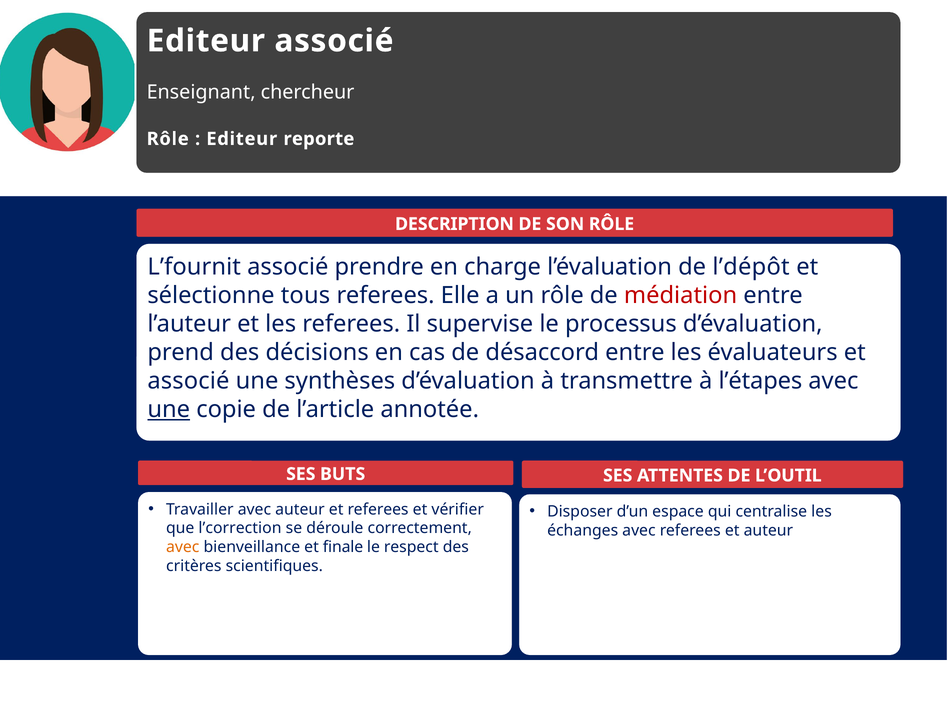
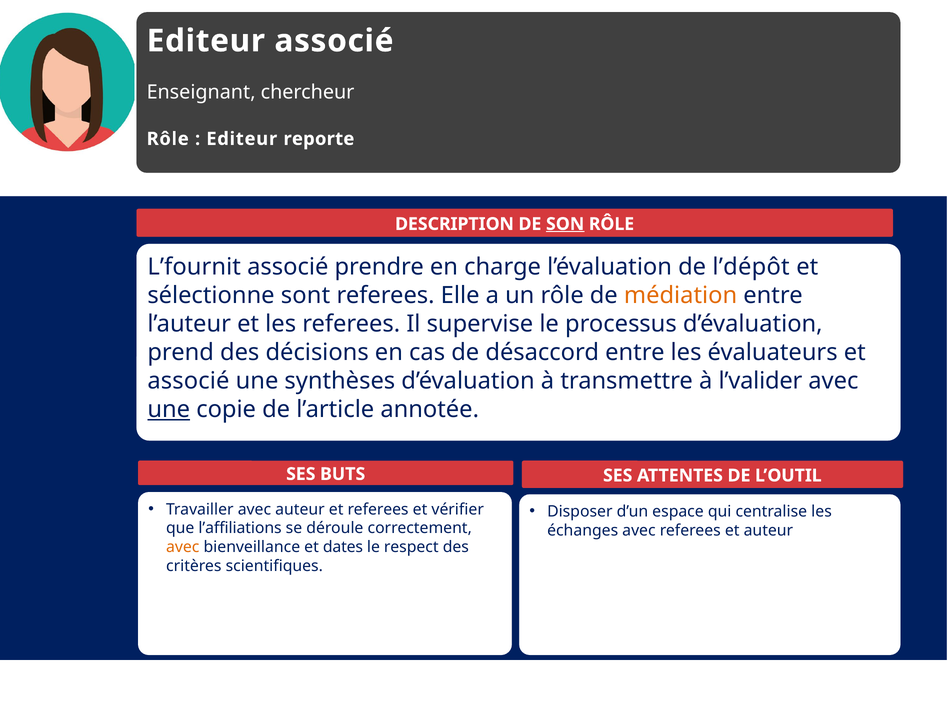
SON underline: none -> present
tous: tous -> sont
médiation colour: red -> orange
l’étapes: l’étapes -> l’valider
l’correction: l’correction -> l’affiliations
finale: finale -> dates
